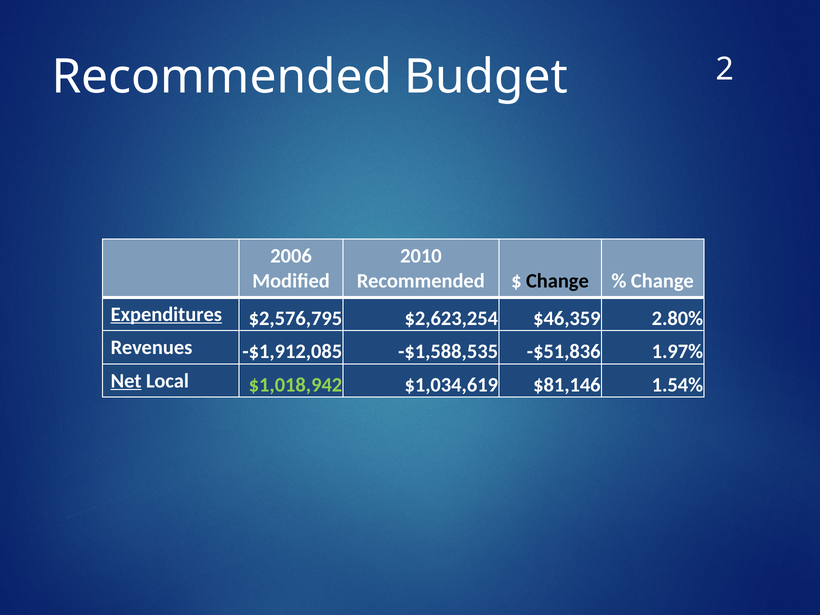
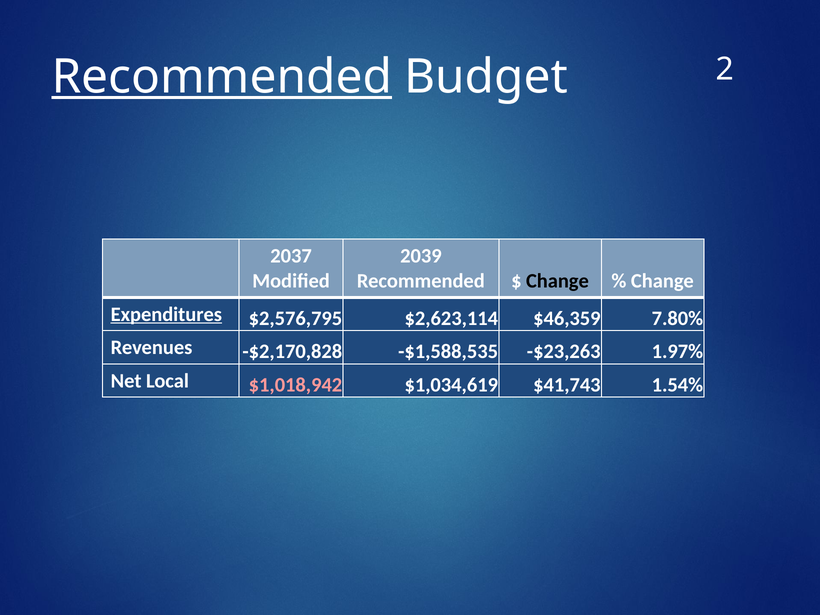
Recommended at (222, 77) underline: none -> present
2006: 2006 -> 2037
2010: 2010 -> 2039
$2,623,254: $2,623,254 -> $2,623,114
2.80%: 2.80% -> 7.80%
-$1,912,085: -$1,912,085 -> -$2,170,828
-$51,836: -$51,836 -> -$23,263
Net underline: present -> none
$1,018,942 colour: light green -> pink
$81,146: $81,146 -> $41,743
